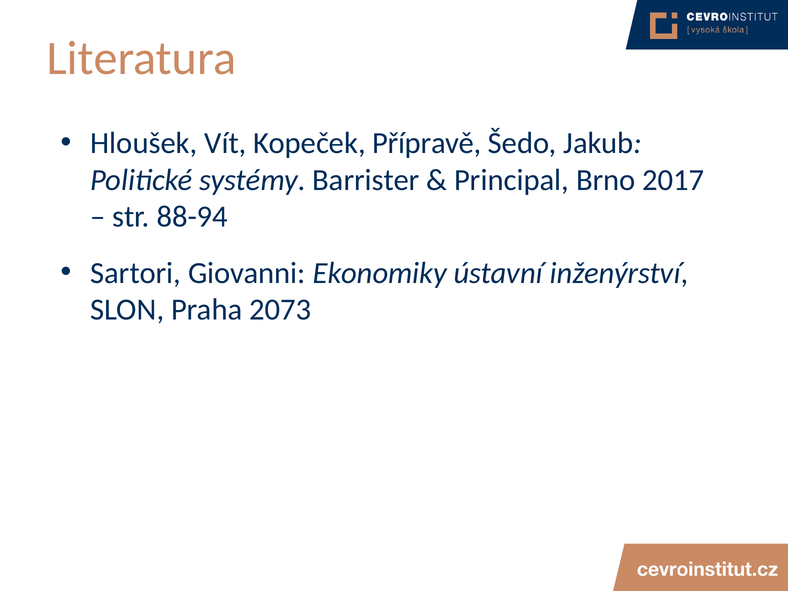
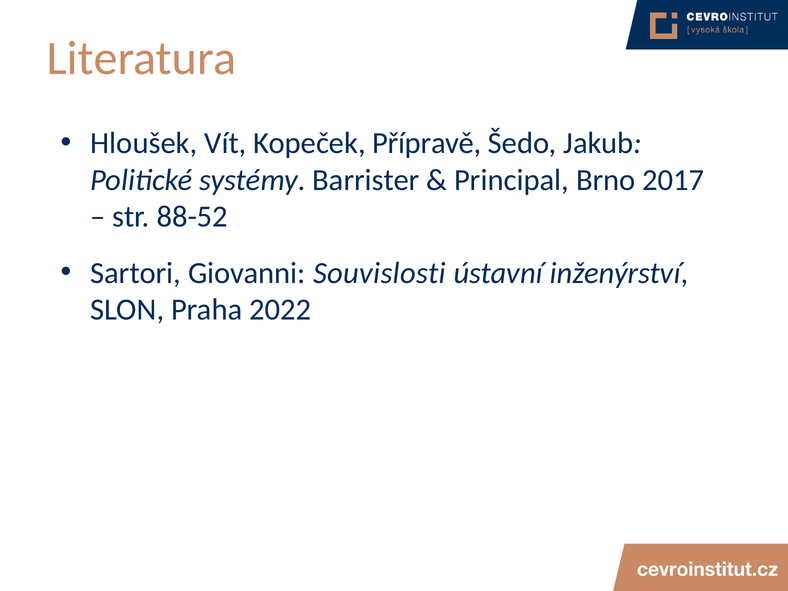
88-94: 88-94 -> 88-52
Ekonomiky: Ekonomiky -> Souvislosti
2073: 2073 -> 2022
